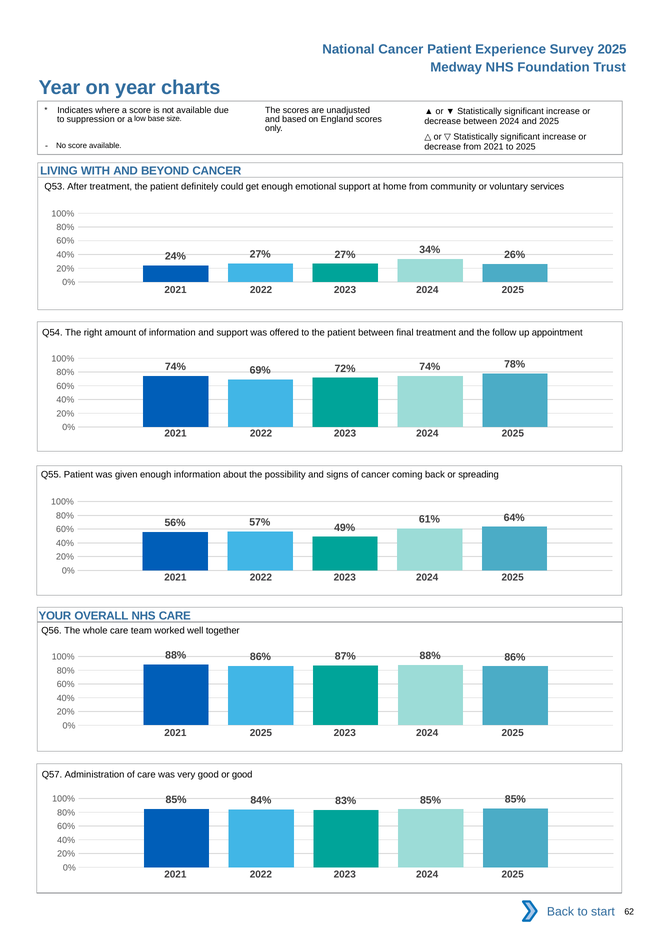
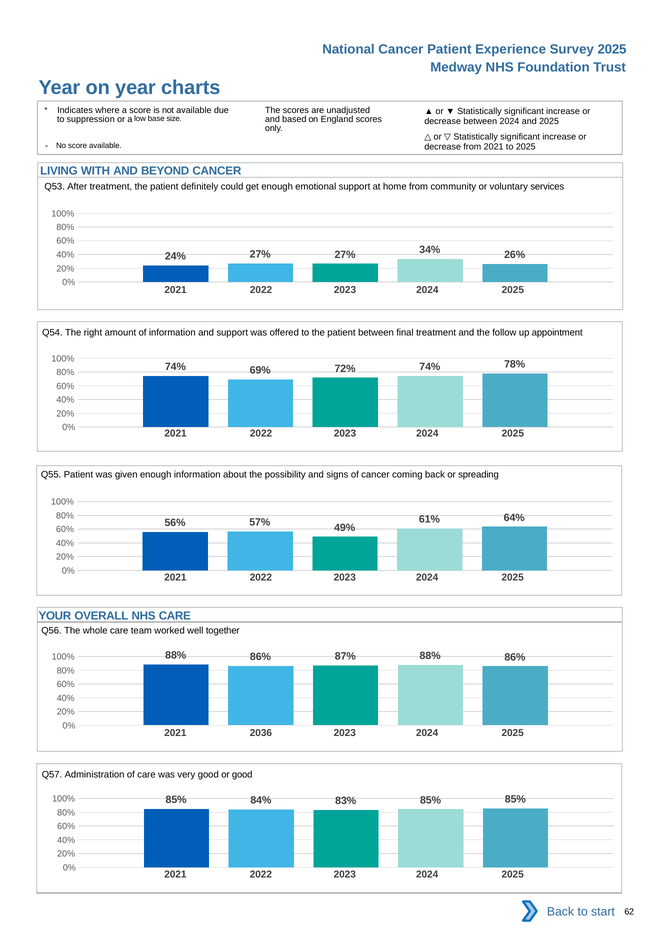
2021 2025: 2025 -> 2036
